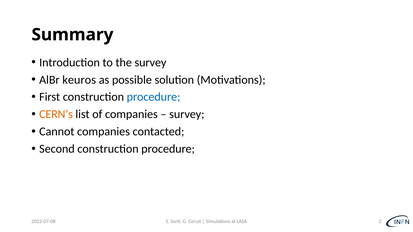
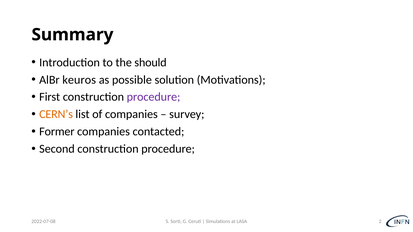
the survey: survey -> should
procedure at (154, 97) colour: blue -> purple
Cannot: Cannot -> Former
